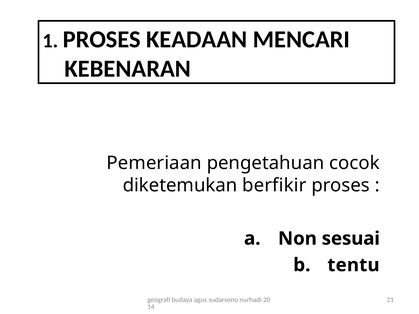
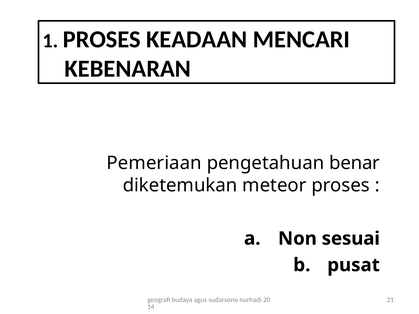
cocok: cocok -> benar
berfikir: berfikir -> meteor
tentu: tentu -> pusat
